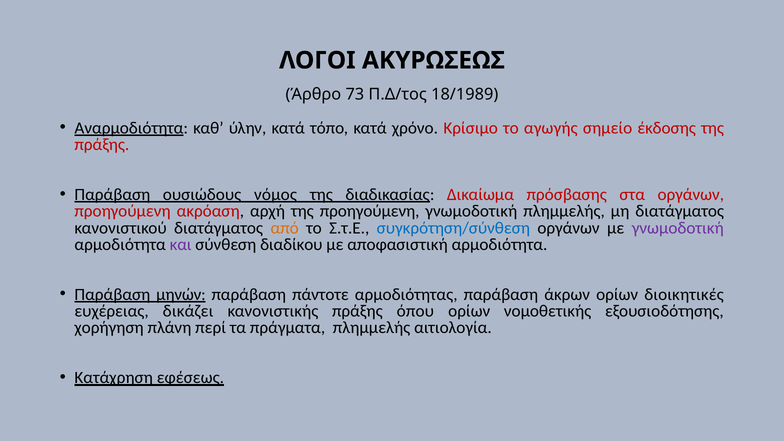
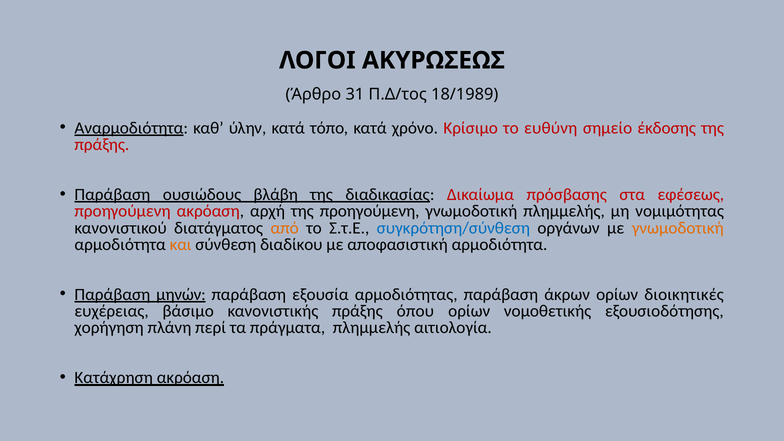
73: 73 -> 31
αγωγής: αγωγής -> ευθύνη
νόμος: νόμος -> βλάβη
στα οργάνων: οργάνων -> εφέσεως
μη διατάγματος: διατάγματος -> νομιμότητας
γνωμοδοτική at (678, 228) colour: purple -> orange
και colour: purple -> orange
πάντοτε: πάντοτε -> εξουσία
δικάζει: δικάζει -> βάσιμο
Κατάχρηση εφέσεως: εφέσεως -> ακρόαση
